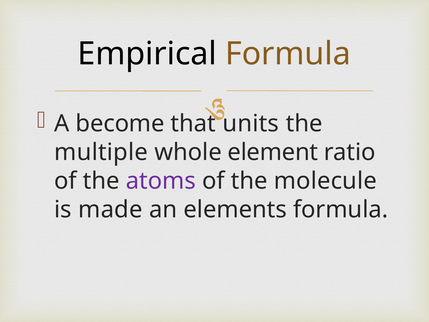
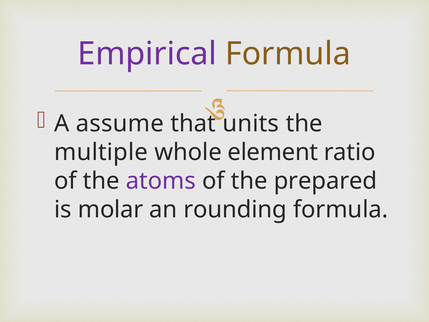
Empirical colour: black -> purple
become: become -> assume
molecule: molecule -> prepared
made: made -> molar
elements: elements -> rounding
